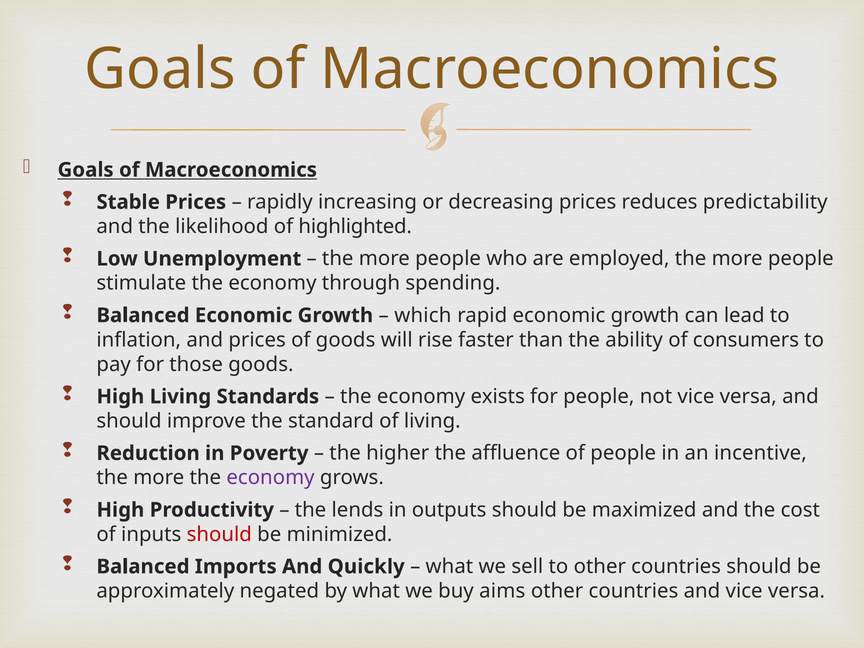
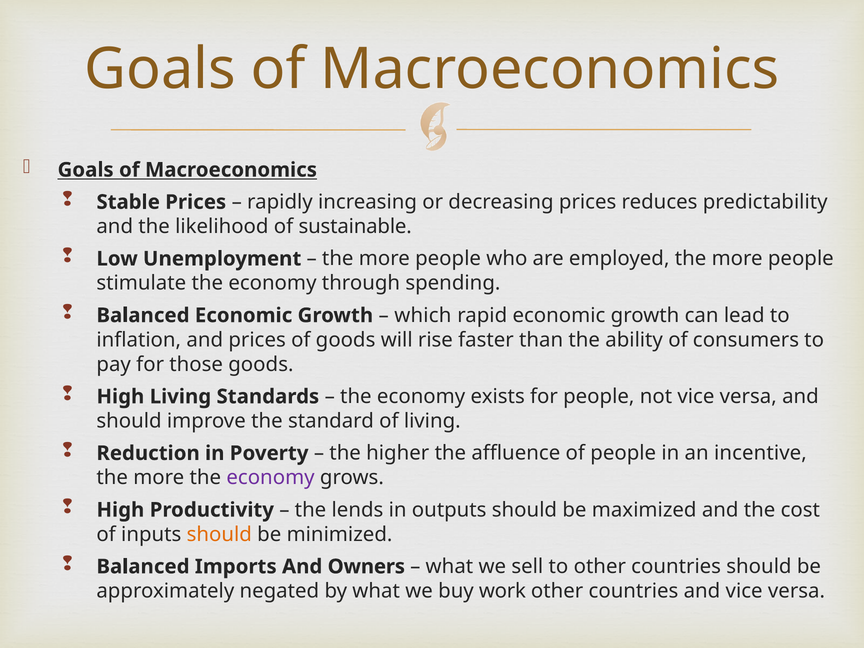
highlighted: highlighted -> sustainable
should at (219, 534) colour: red -> orange
Quickly: Quickly -> Owners
aims: aims -> work
